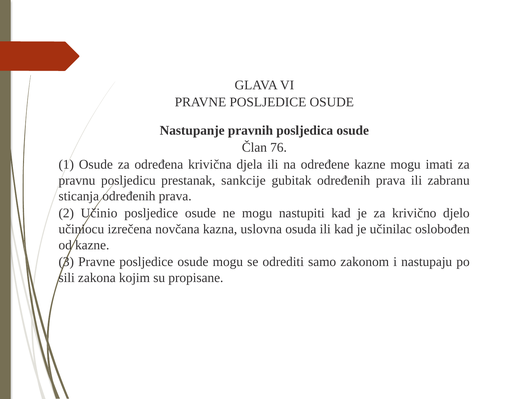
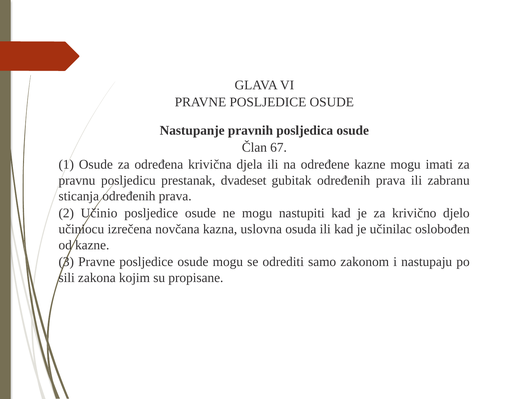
76: 76 -> 67
sankcije: sankcije -> dvadeset
